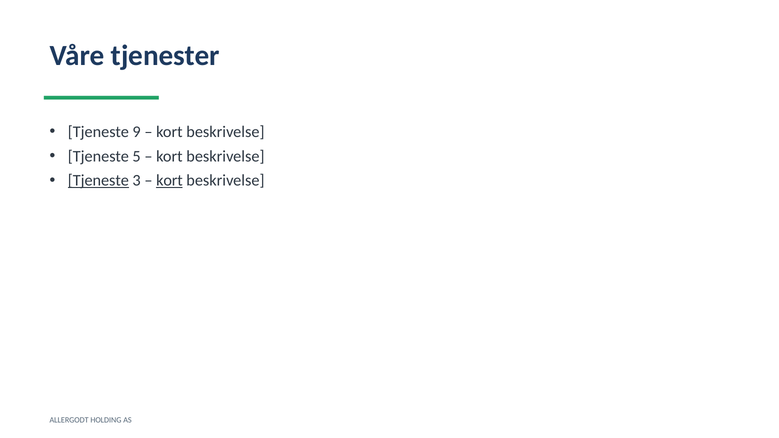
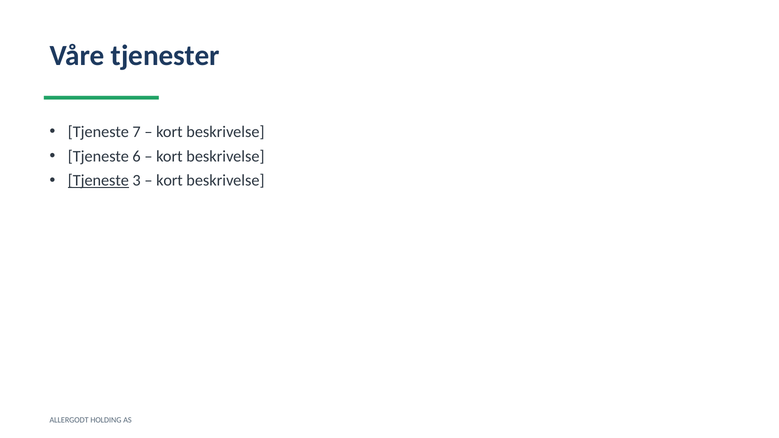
9: 9 -> 7
5: 5 -> 6
kort at (169, 181) underline: present -> none
